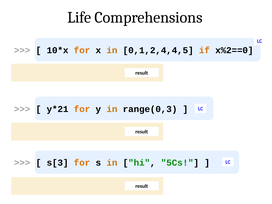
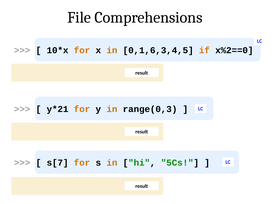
Life: Life -> File
0,1,2,4,4,5: 0,1,2,4,4,5 -> 0,1,6,3,4,5
s[3: s[3 -> s[7
